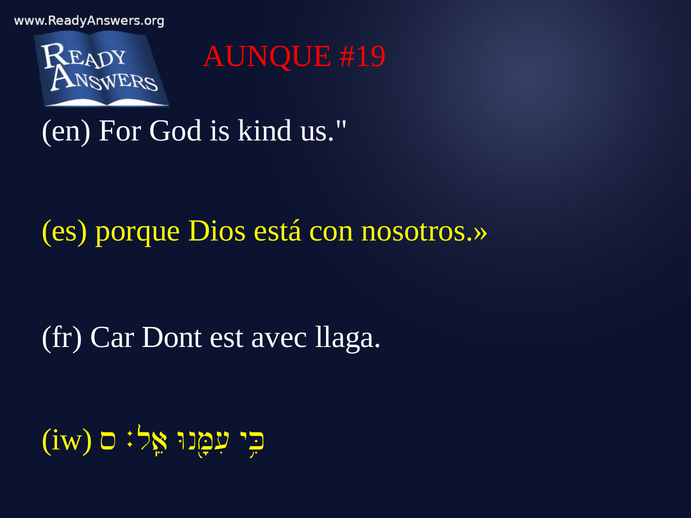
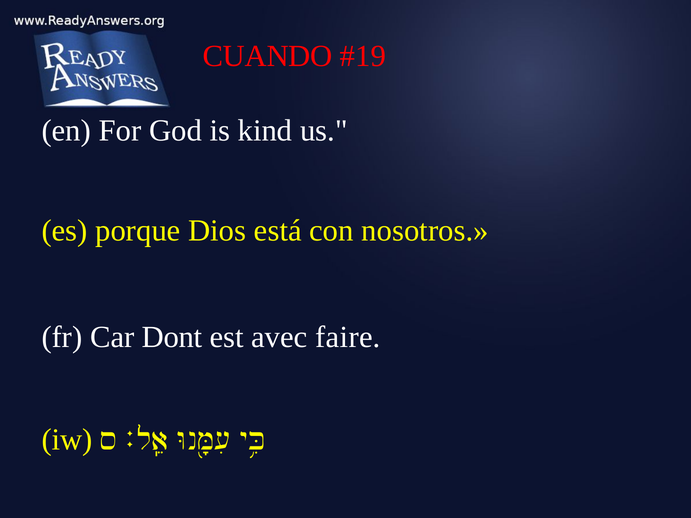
AUNQUE: AUNQUE -> CUANDO
llaga: llaga -> faire
